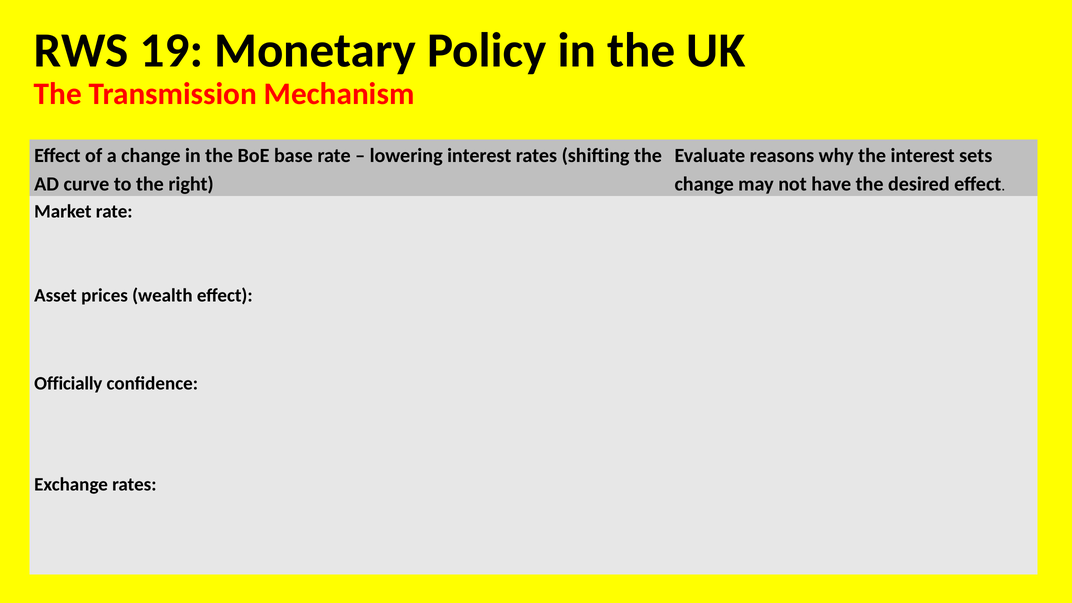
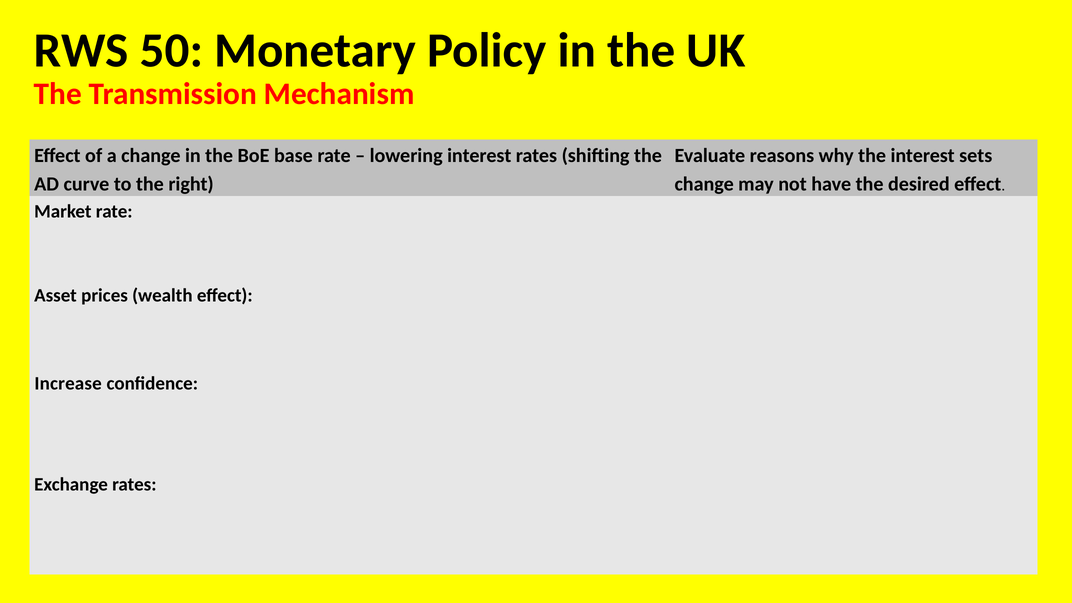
19: 19 -> 50
Officially: Officially -> Increase
